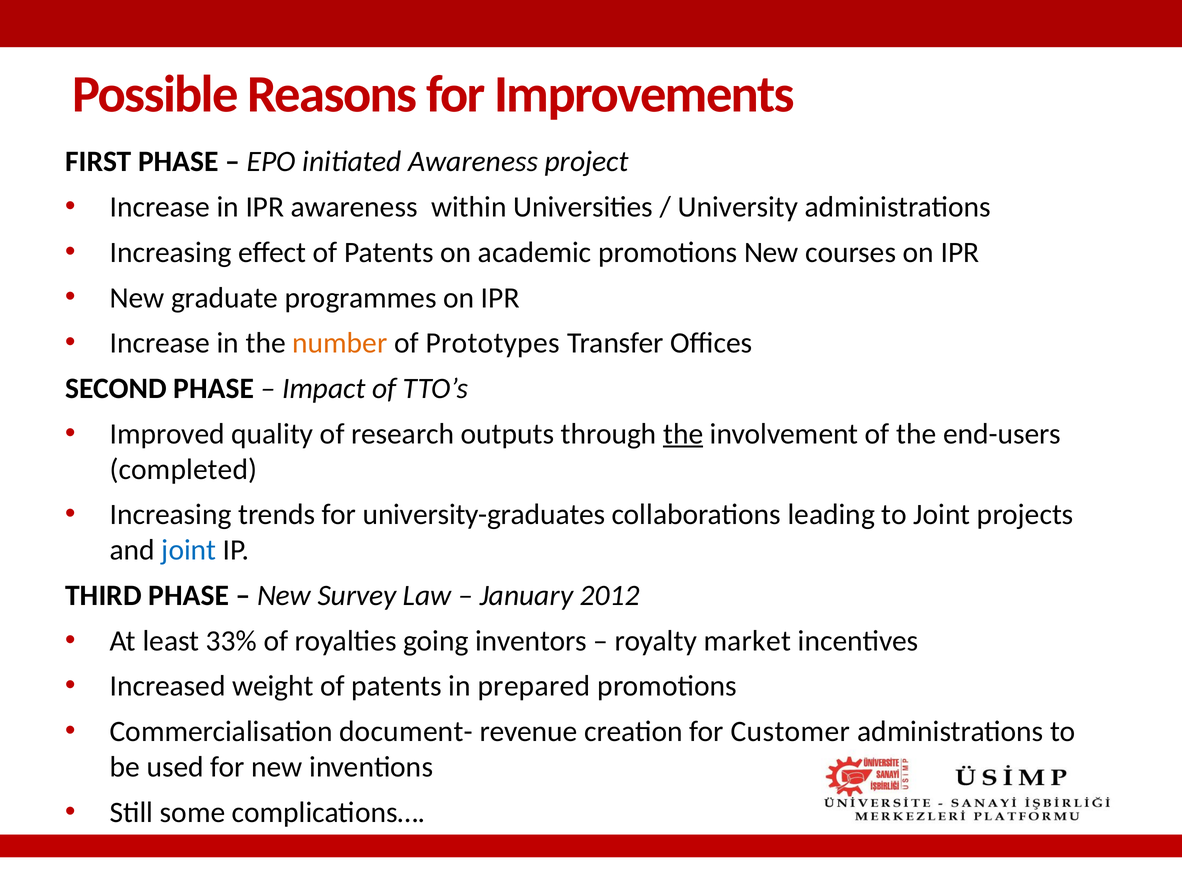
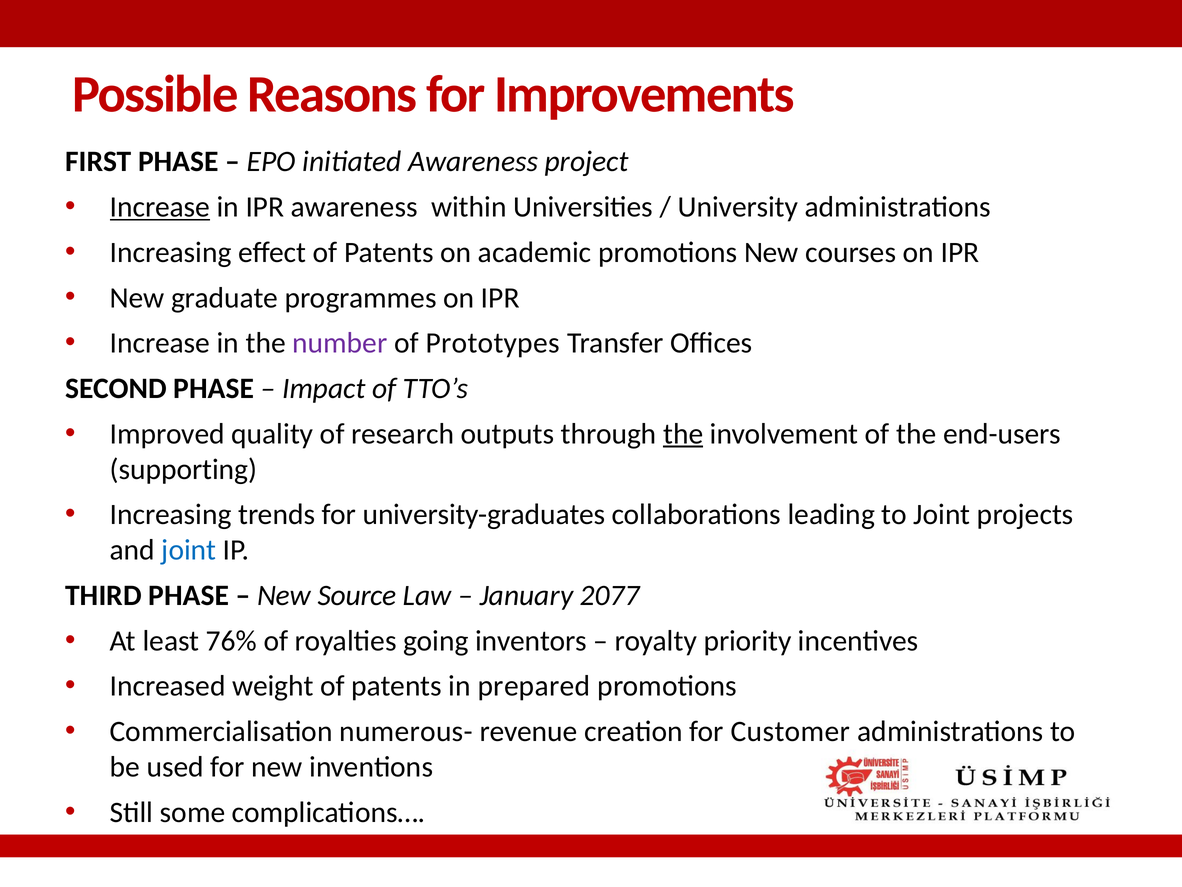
Increase at (160, 207) underline: none -> present
number colour: orange -> purple
completed: completed -> supporting
Survey: Survey -> Source
2012: 2012 -> 2077
33%: 33% -> 76%
market: market -> priority
document-: document- -> numerous-
